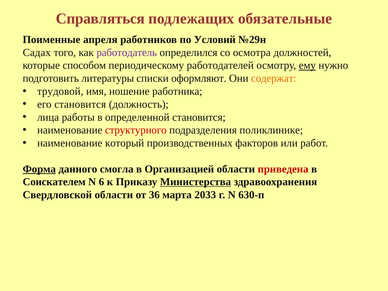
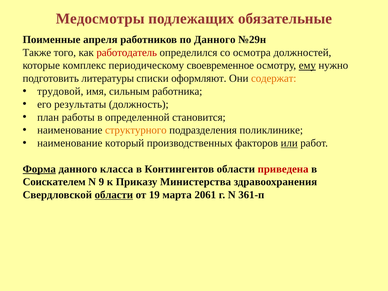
Справляться: Справляться -> Медосмотры
по Условий: Условий -> Данного
Садах: Садах -> Также
работодатель colour: purple -> red
способом: способом -> комплекс
работодателей: работодателей -> своевременное
ношение: ношение -> сильным
его становится: становится -> результаты
лица: лица -> план
структурного colour: red -> orange
или underline: none -> present
смогла: смогла -> класса
Организацией: Организацией -> Контингентов
6: 6 -> 9
Министерства underline: present -> none
области at (114, 195) underline: none -> present
36: 36 -> 19
2033: 2033 -> 2061
630-п: 630-п -> 361-п
